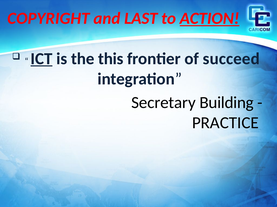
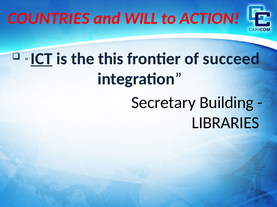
COPYRIGHT: COPYRIGHT -> COUNTRIES
LAST: LAST -> WILL
ACTION underline: present -> none
PRACTICE: PRACTICE -> LIBRARIES
